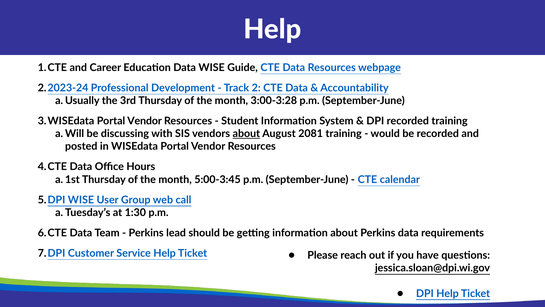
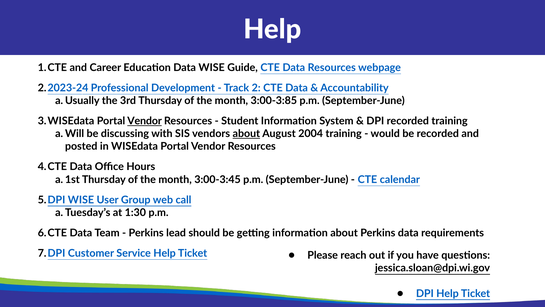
3:00-3:28: 3:00-3:28 -> 3:00-3:85
Vendor at (145, 121) underline: none -> present
2081: 2081 -> 2004
5:00-3:45: 5:00-3:45 -> 3:00-3:45
